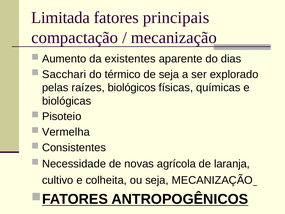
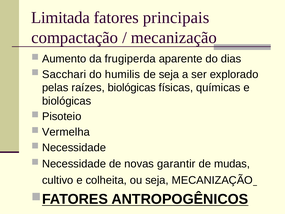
existentes: existentes -> frugiperda
térmico: térmico -> humilis
raízes biológicos: biológicos -> biológicas
Consistentes at (74, 147): Consistentes -> Necessidade
agrícola: agrícola -> garantir
laranja: laranja -> mudas
